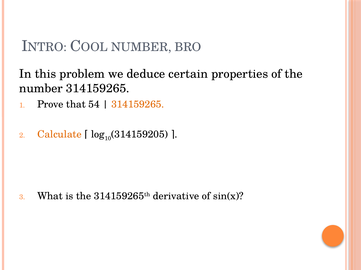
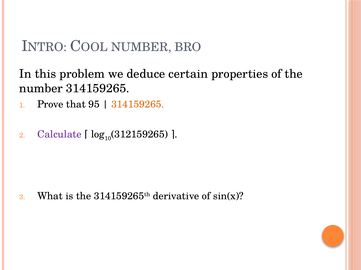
54: 54 -> 95
314159205: 314159205 -> 312159265
Calculate colour: orange -> purple
